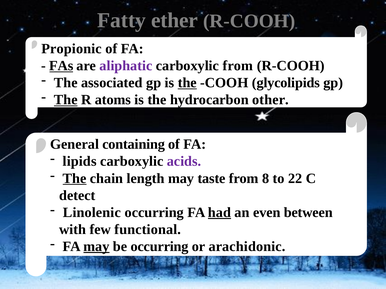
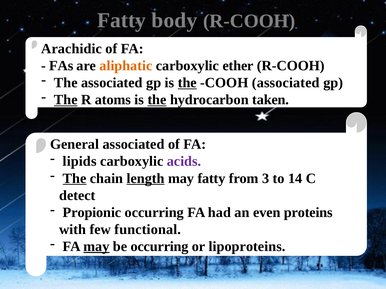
ether: ether -> body
Propionic: Propionic -> Arachidic
FAs underline: present -> none
aliphatic colour: purple -> orange
carboxylic from: from -> ether
COOH glycolipids: glycolipids -> associated
the at (157, 100) underline: none -> present
other: other -> taken
General containing: containing -> associated
length underline: none -> present
may taste: taste -> fatty
8: 8 -> 3
22: 22 -> 14
Linolenic: Linolenic -> Propionic
had underline: present -> none
between: between -> proteins
arachidonic: arachidonic -> lipoproteins
